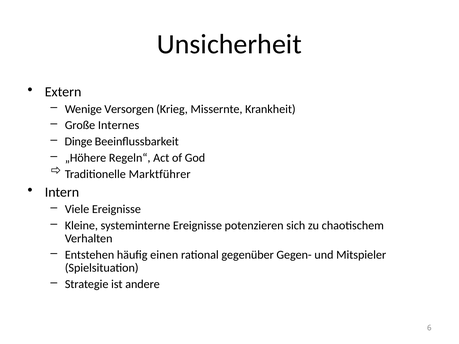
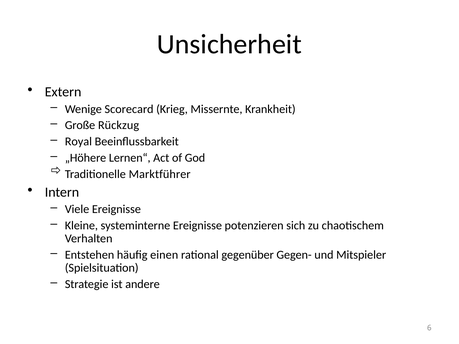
Versorgen: Versorgen -> Scorecard
Internes: Internes -> Rückzug
Dinge: Dinge -> Royal
Regeln“: Regeln“ -> Lernen“
